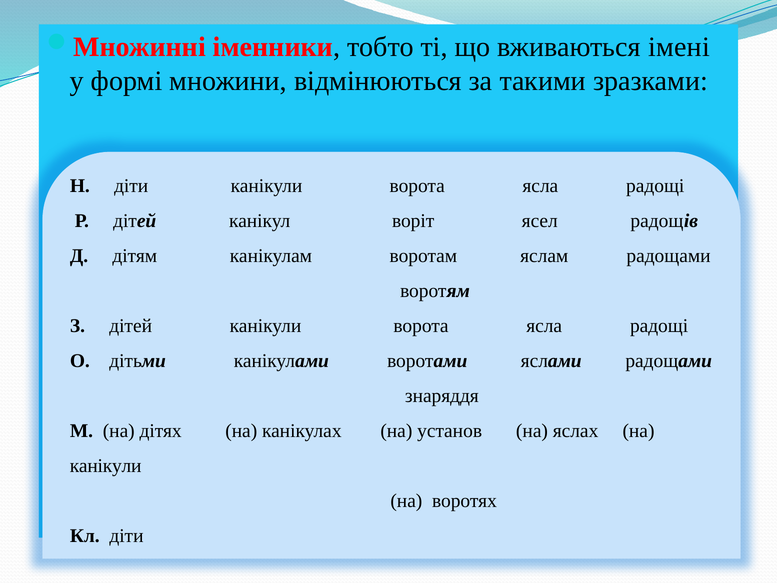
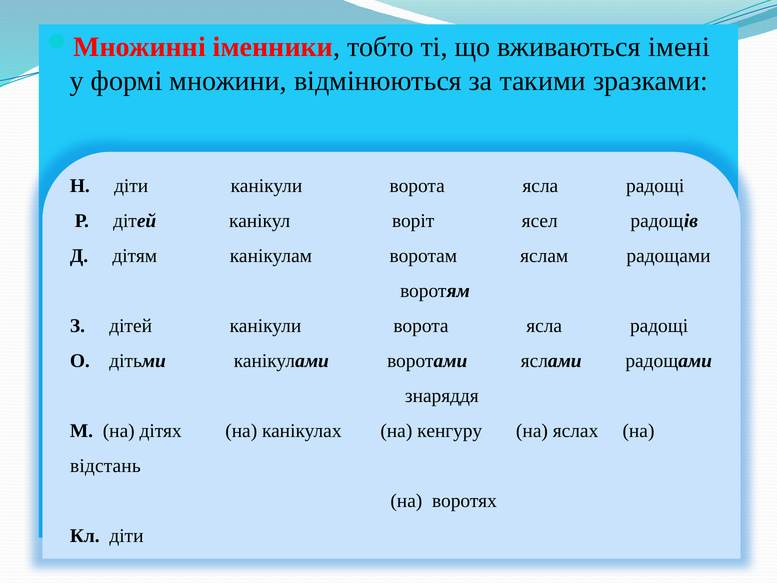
установ: установ -> кенгуру
канікули at (106, 465): канікули -> відстань
